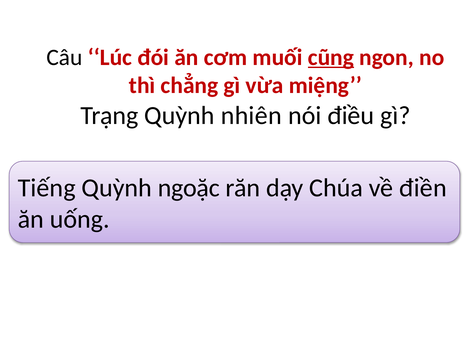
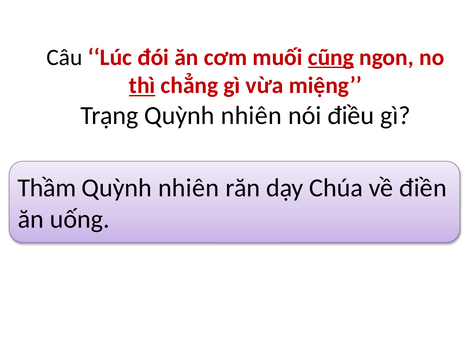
thì underline: none -> present
Tiếng: Tiếng -> Thầm
ngoặc at (189, 188): ngoặc -> nhiên
